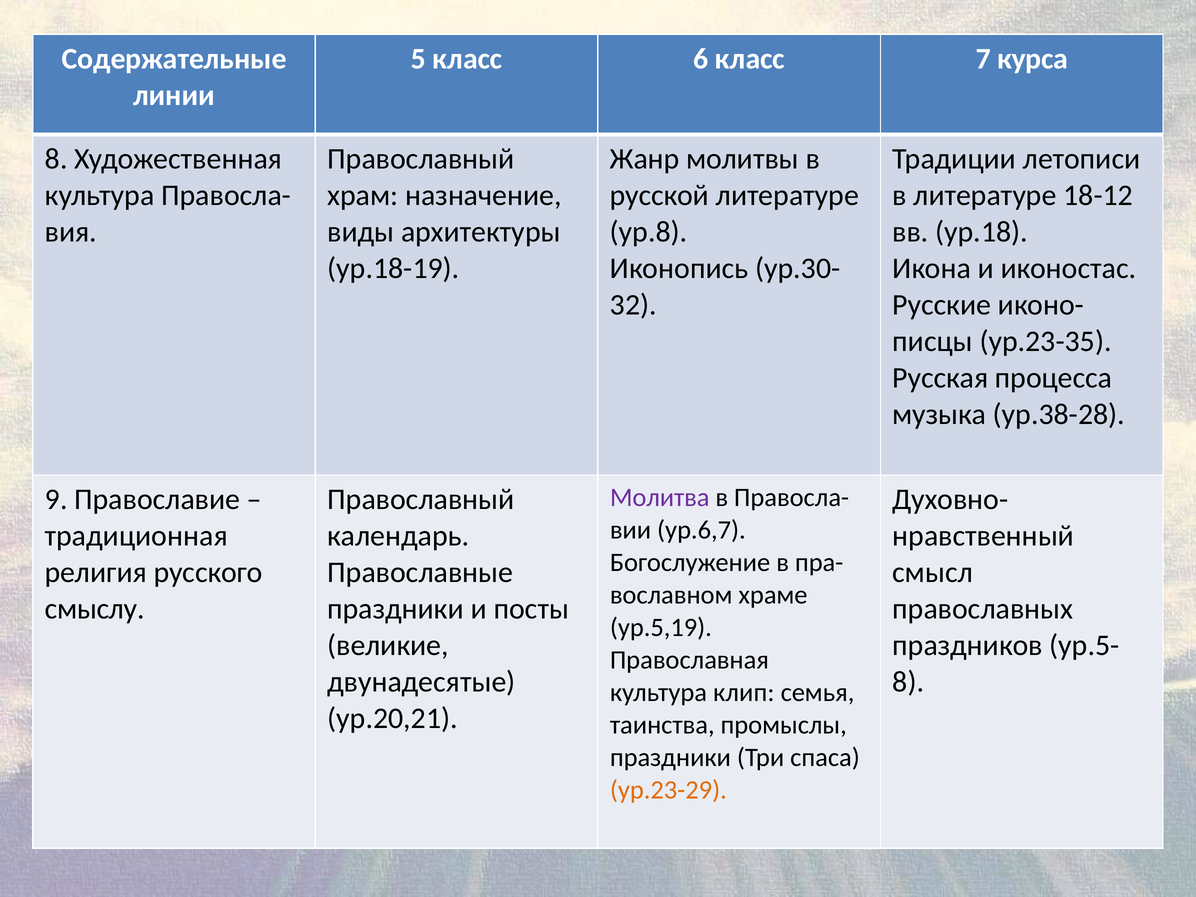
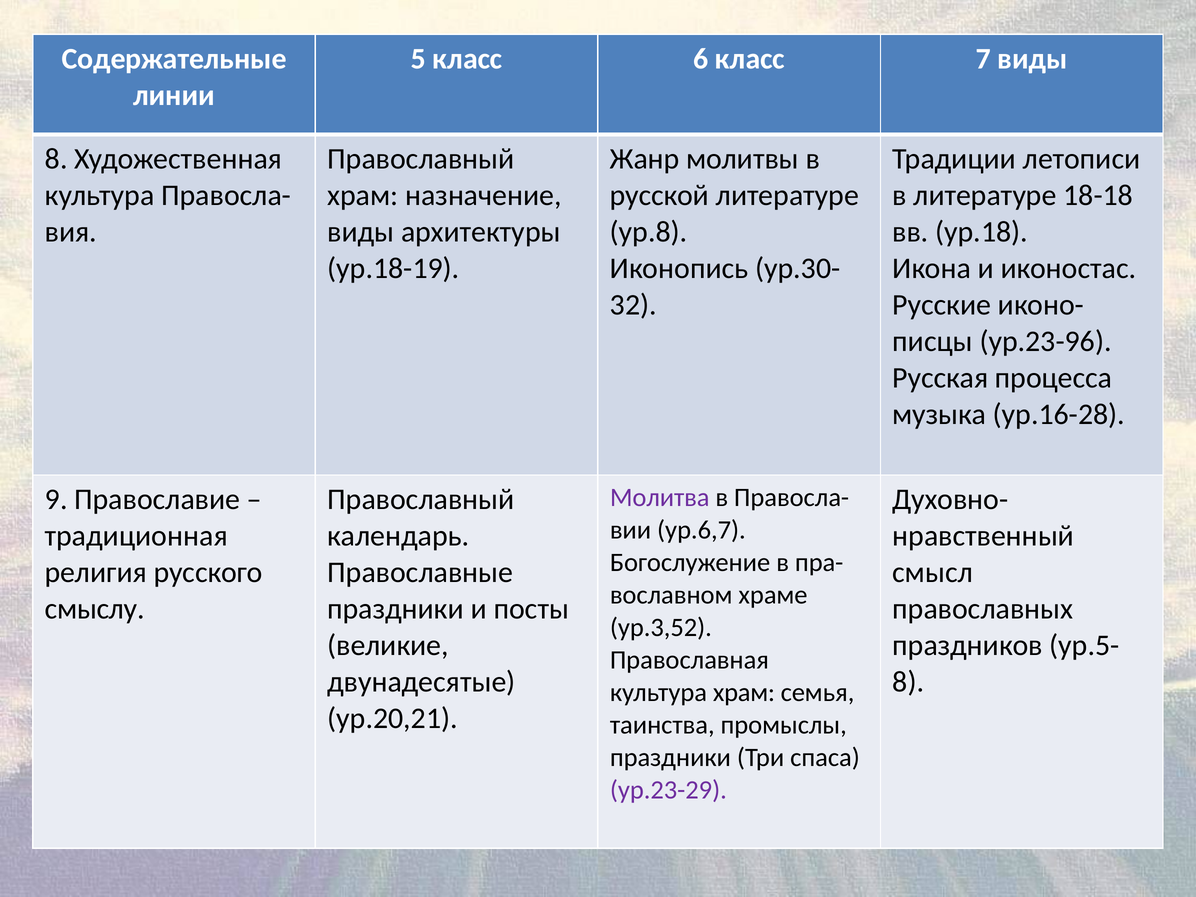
7 курса: курса -> виды
18-12: 18-12 -> 18-18
ур.23-35: ур.23-35 -> ур.23-96
ур.38-28: ур.38-28 -> ур.16-28
ур.5,19: ур.5,19 -> ур.3,52
культура клип: клип -> храм
ур.23-29 colour: orange -> purple
